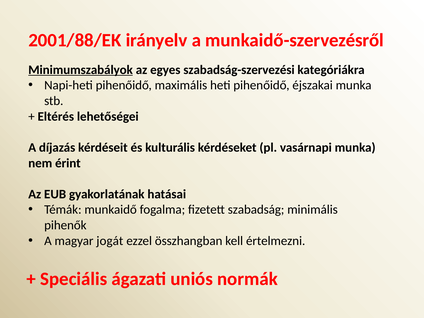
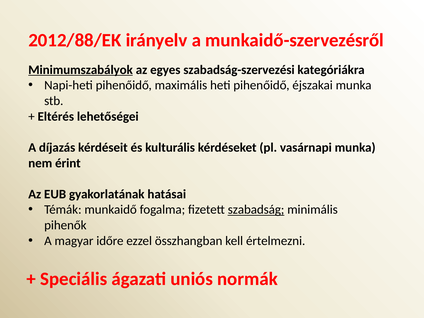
2001/88/EK: 2001/88/EK -> 2012/88/EK
szabadság underline: none -> present
jogát: jogát -> időre
